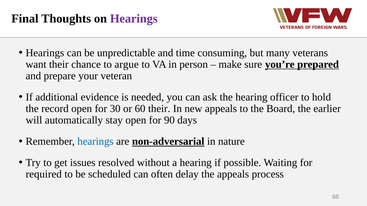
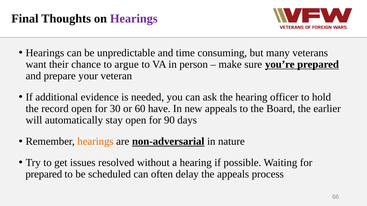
60 their: their -> have
hearings at (96, 142) colour: blue -> orange
required at (44, 175): required -> prepared
